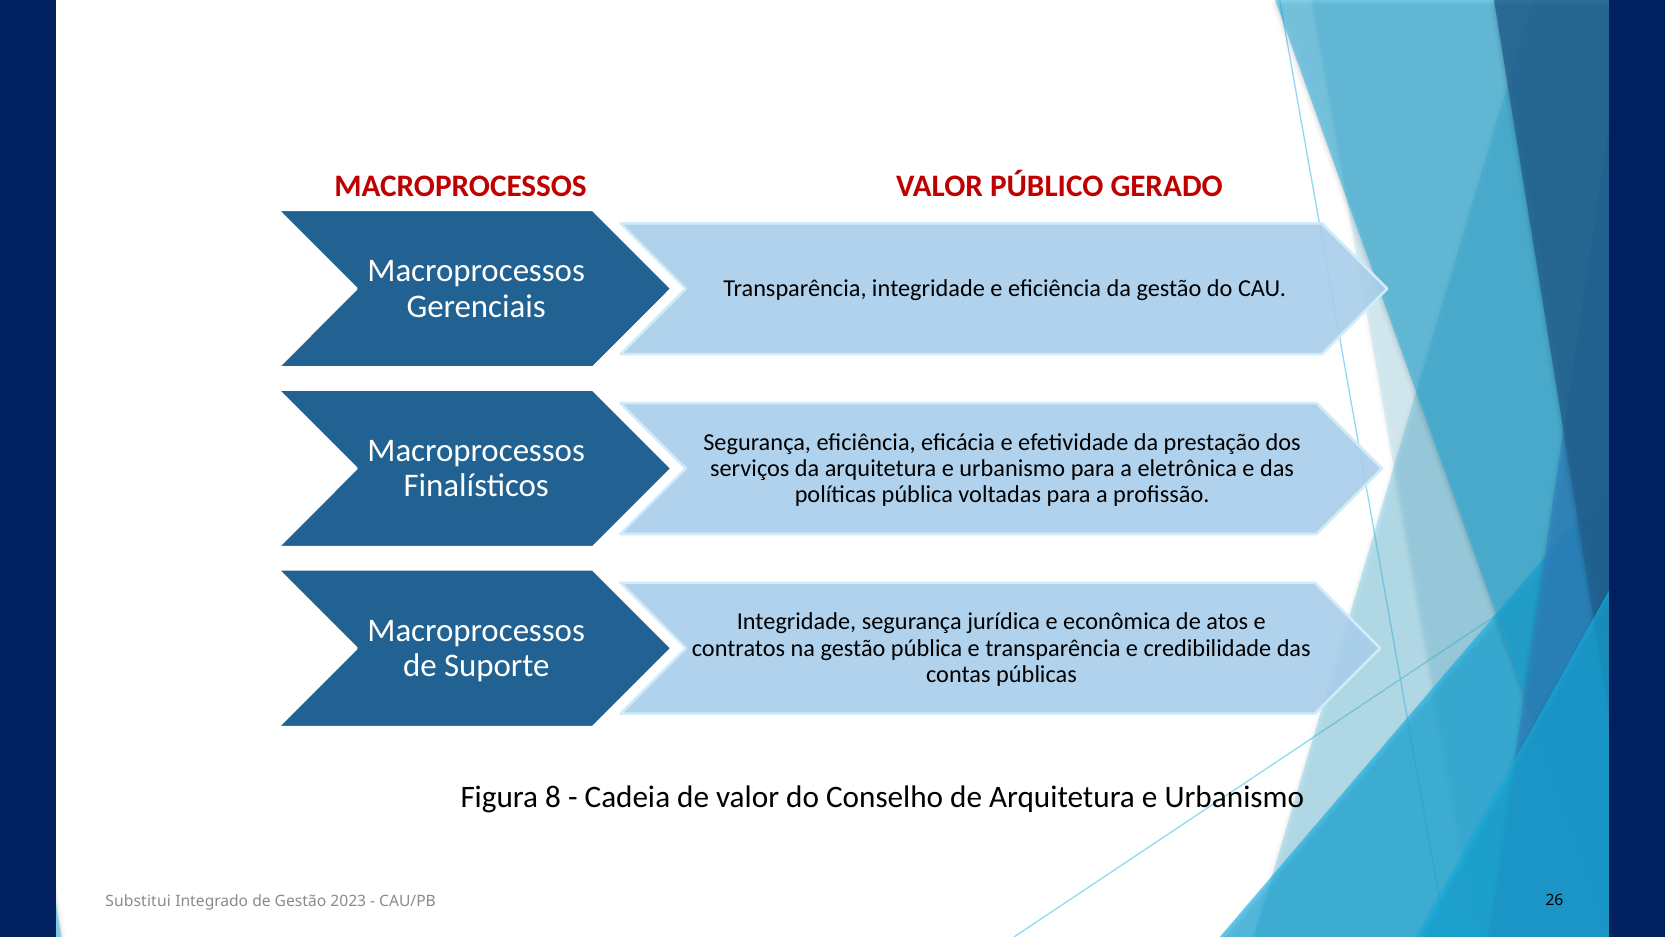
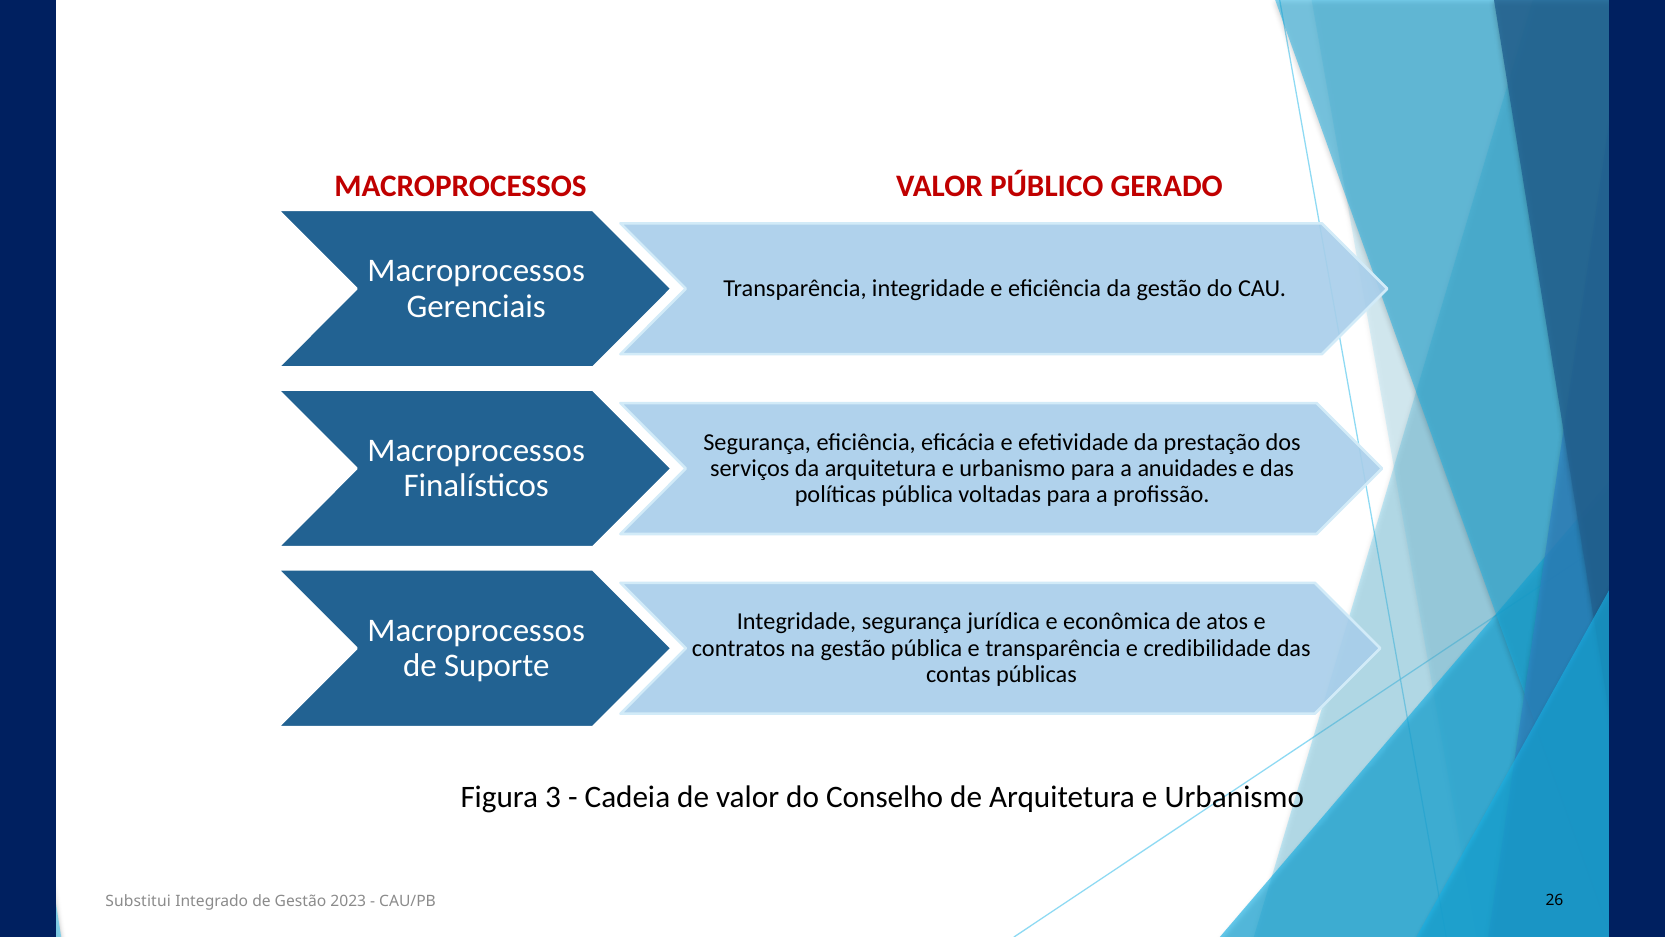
eletrônica: eletrônica -> anuidades
8: 8 -> 3
